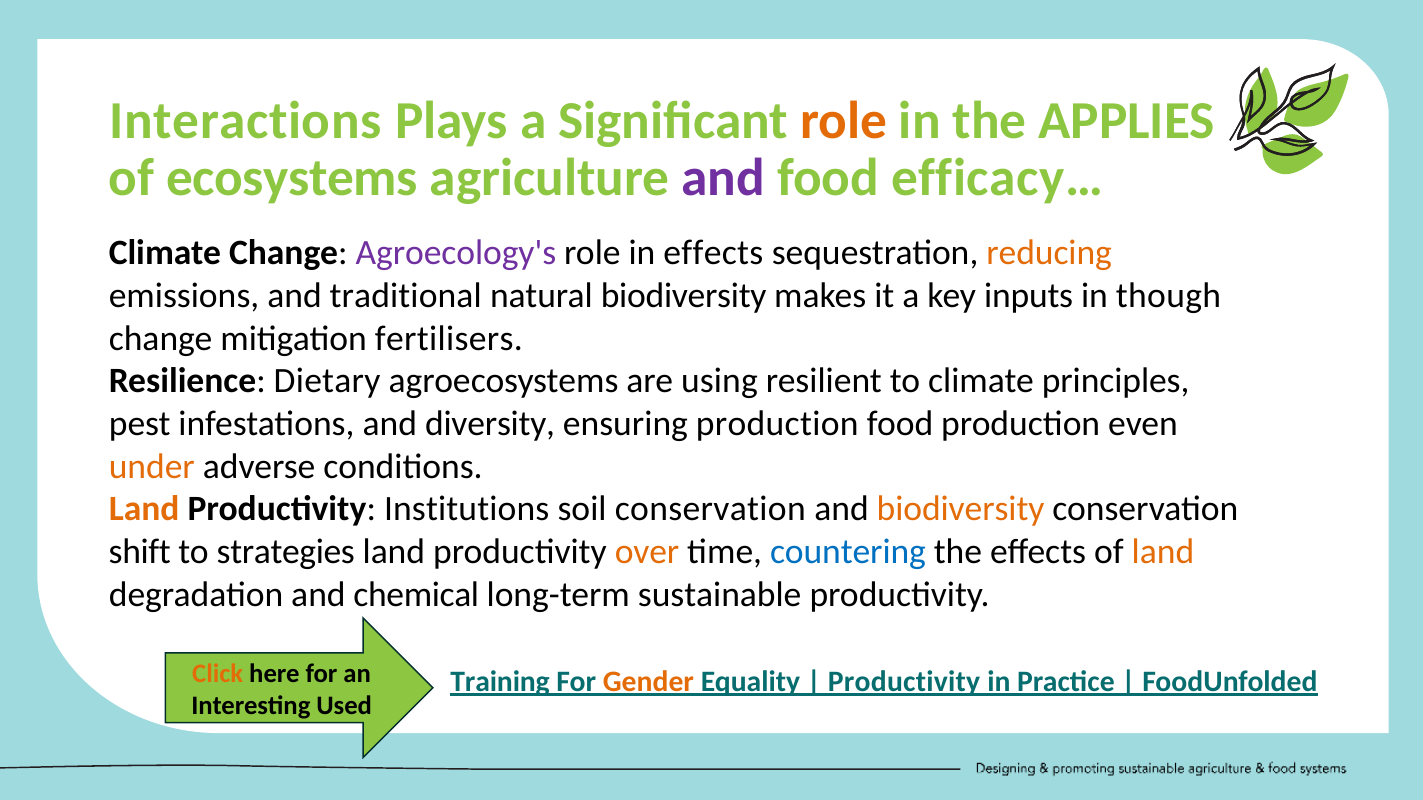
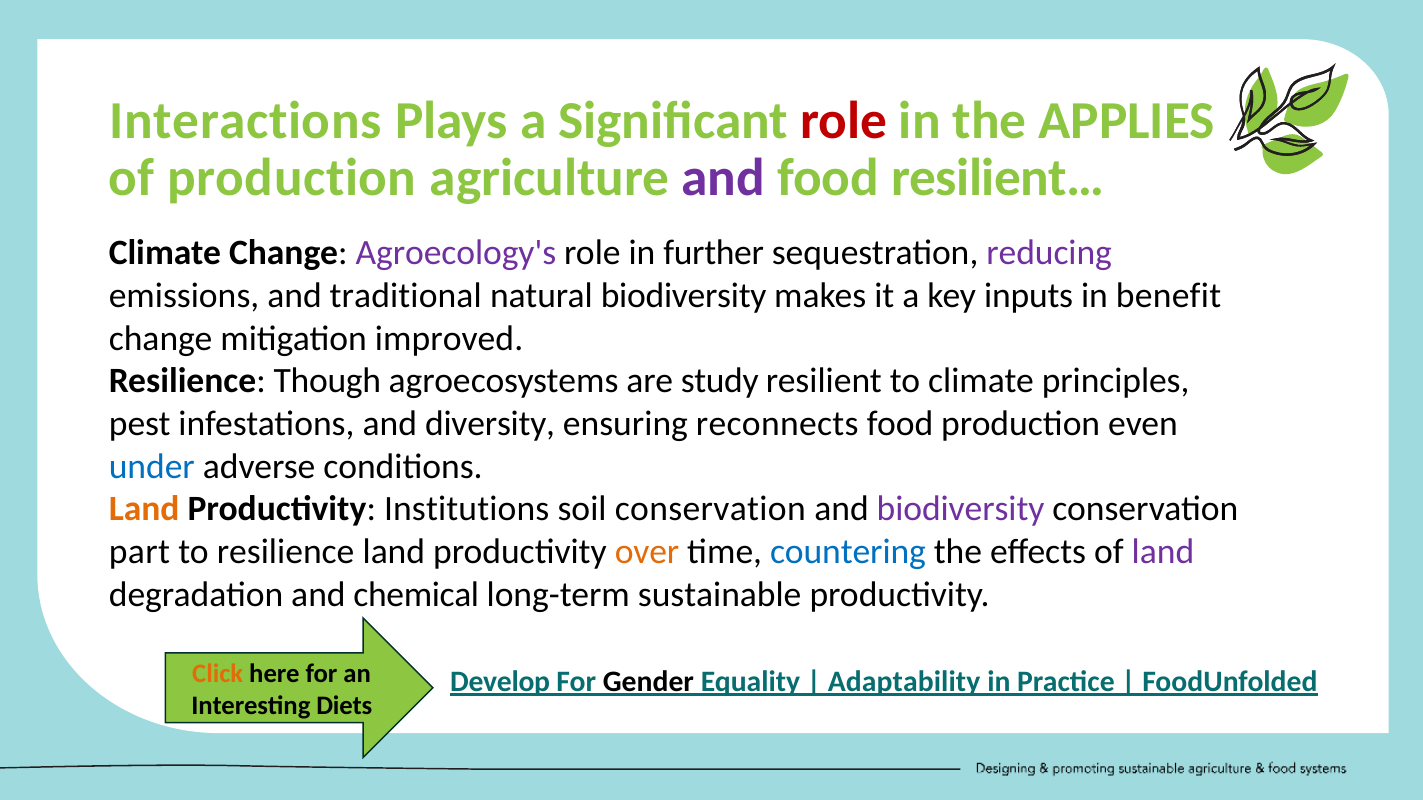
role at (844, 121) colour: orange -> red
of ecosystems: ecosystems -> production
efficacy…: efficacy… -> resilient…
in effects: effects -> further
reducing colour: orange -> purple
though: though -> benefit
fertilisers: fertilisers -> improved
Dietary: Dietary -> Though
using: using -> study
ensuring production: production -> reconnects
under colour: orange -> blue
biodiversity at (961, 509) colour: orange -> purple
shift: shift -> part
to strategies: strategies -> resilience
land at (1163, 552) colour: orange -> purple
Training: Training -> Develop
Gender colour: orange -> black
Productivity at (904, 682): Productivity -> Adaptability
Used: Used -> Diets
